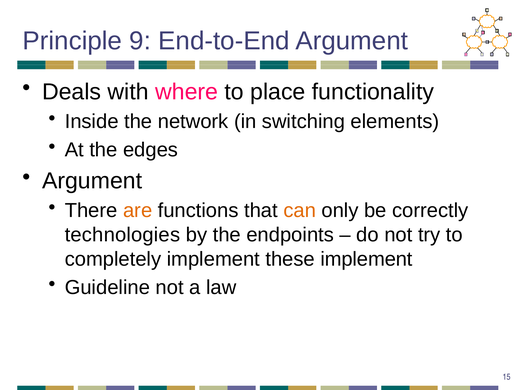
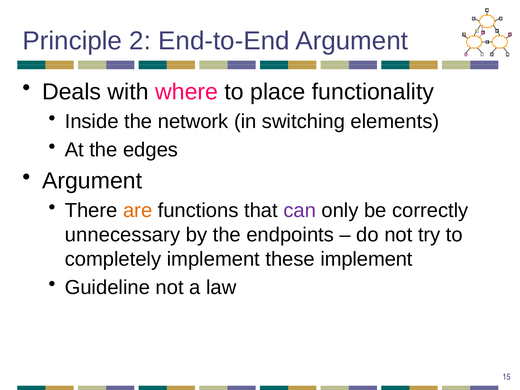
9: 9 -> 2
can colour: orange -> purple
technologies: technologies -> unnecessary
